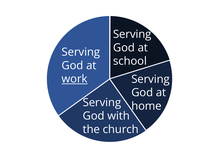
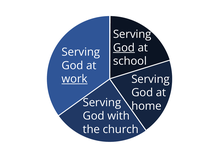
God at (124, 48) underline: none -> present
